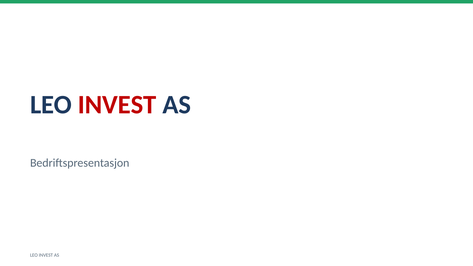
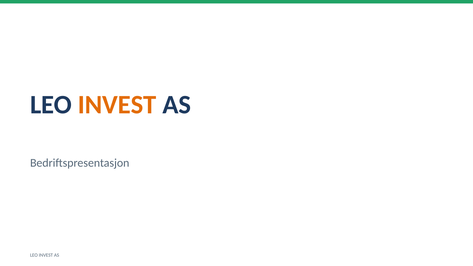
INVEST at (117, 105) colour: red -> orange
